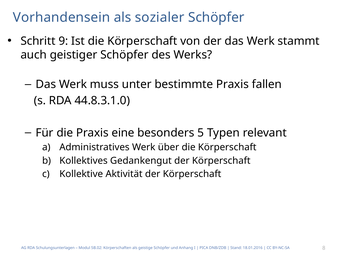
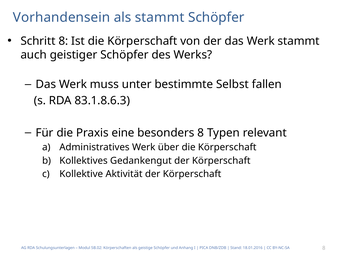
als sozialer: sozialer -> stammt
Schritt 9: 9 -> 8
bestimmte Praxis: Praxis -> Selbst
44.8.3.1.0: 44.8.3.1.0 -> 83.1.8.6.3
besonders 5: 5 -> 8
